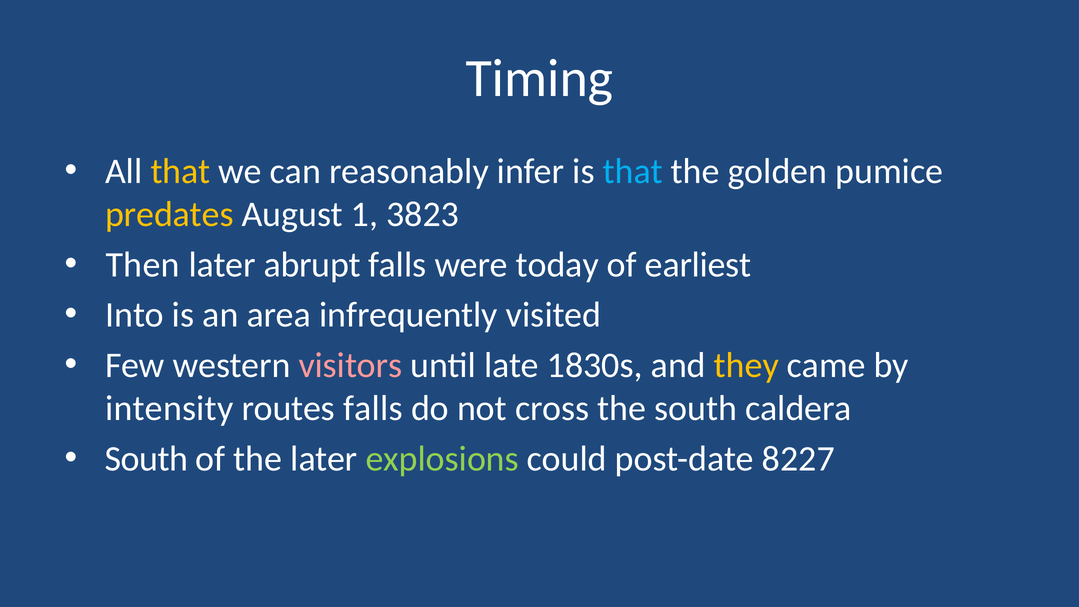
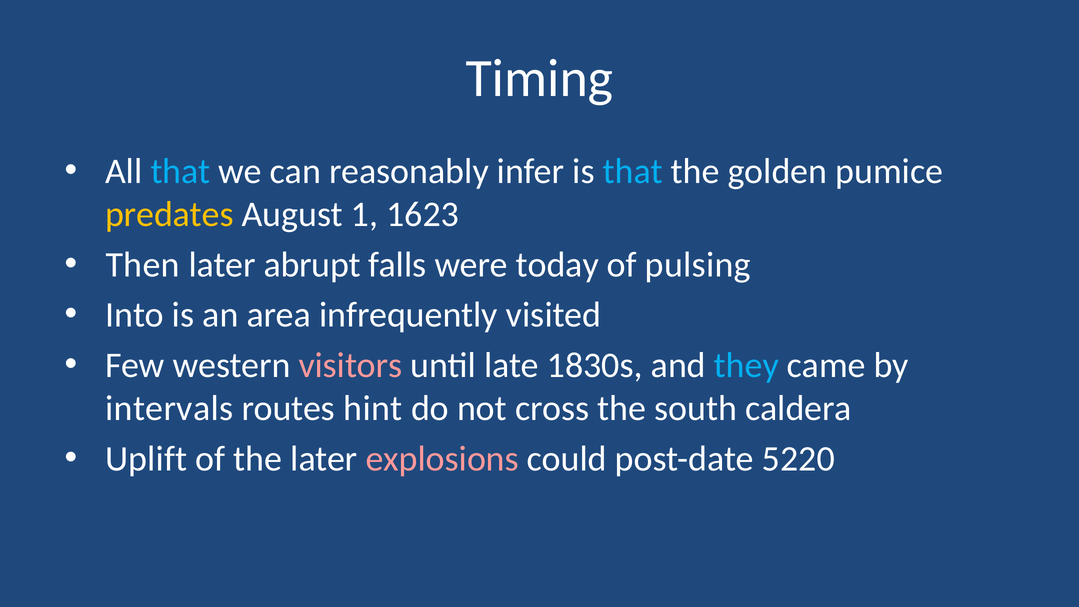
that at (180, 171) colour: yellow -> light blue
3823: 3823 -> 1623
earliest: earliest -> pulsing
they colour: yellow -> light blue
intensity: intensity -> intervals
routes falls: falls -> hint
South at (146, 459): South -> Uplift
explosions colour: light green -> pink
8227: 8227 -> 5220
